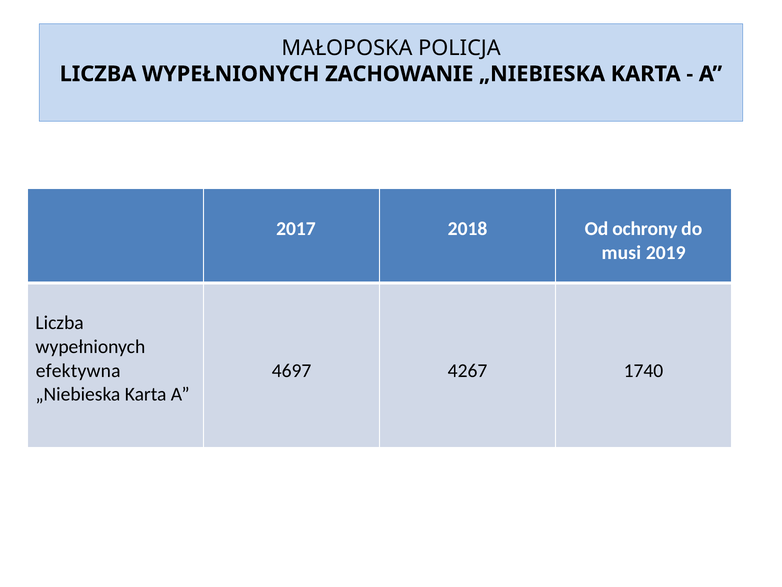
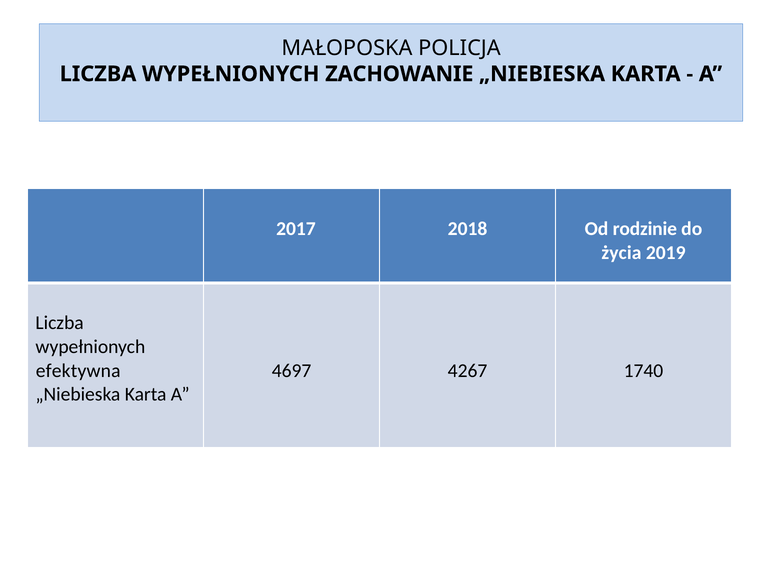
ochrony: ochrony -> rodzinie
musi: musi -> życia
